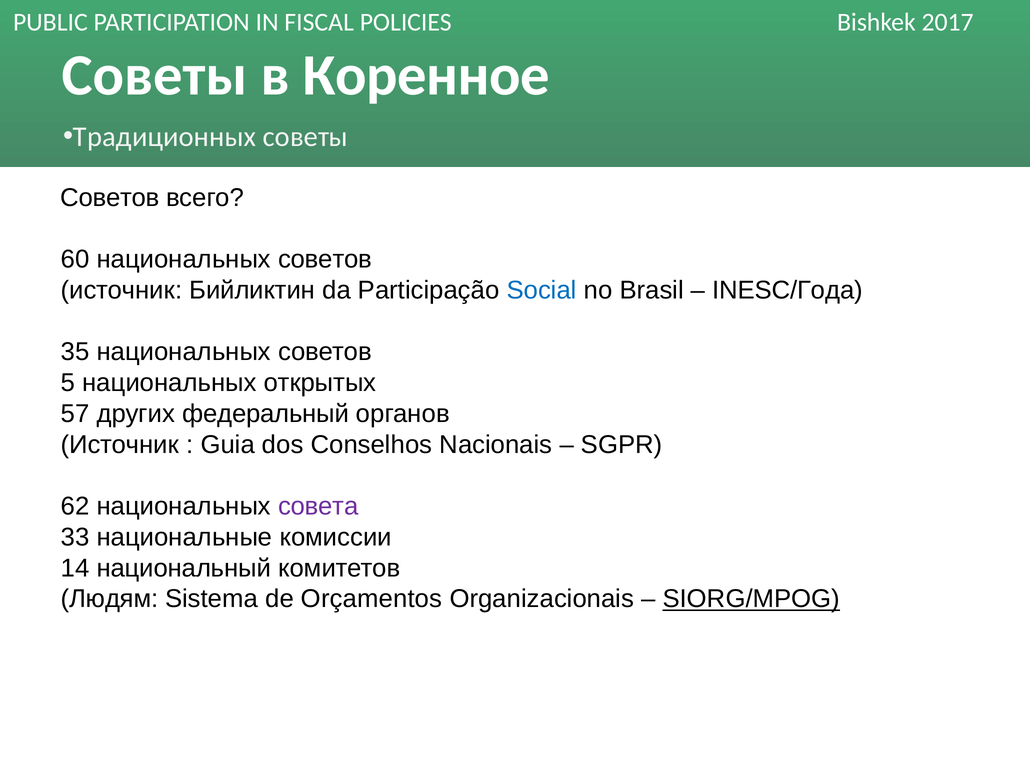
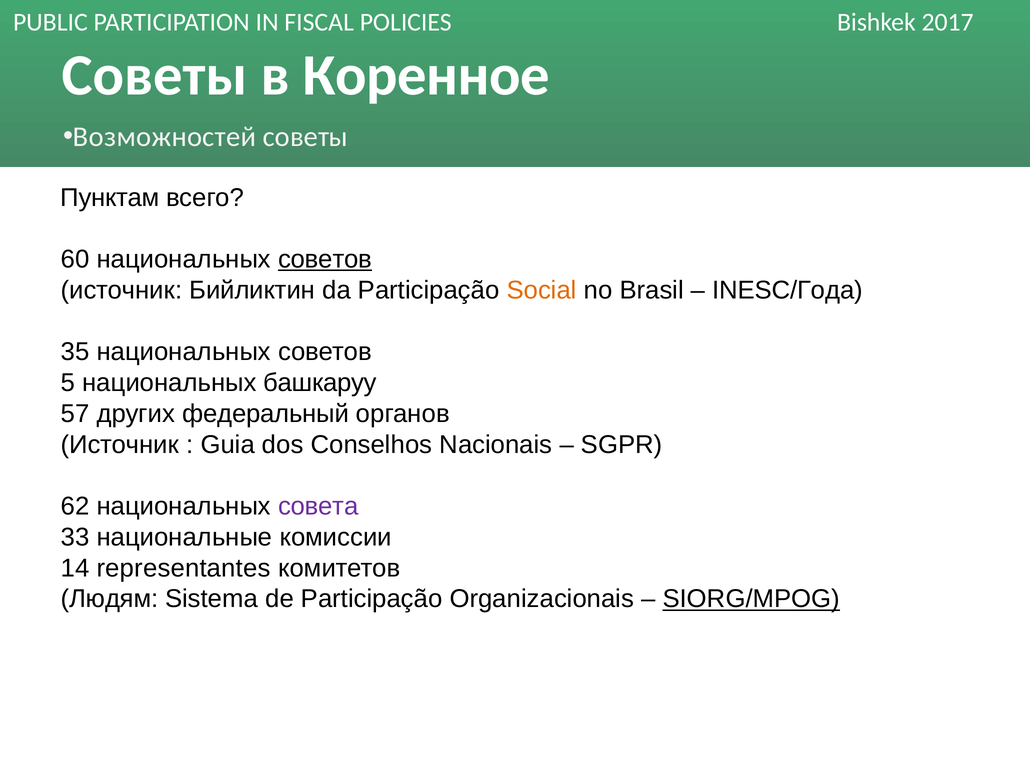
Традиционных: Традиционных -> Возможностей
Советов at (110, 198): Советов -> Пунктам
советов at (325, 259) underline: none -> present
Social colour: blue -> orange
открытых: открытых -> башкаруу
национальный: национальный -> representantes
de Orçamentos: Orçamentos -> Participação
